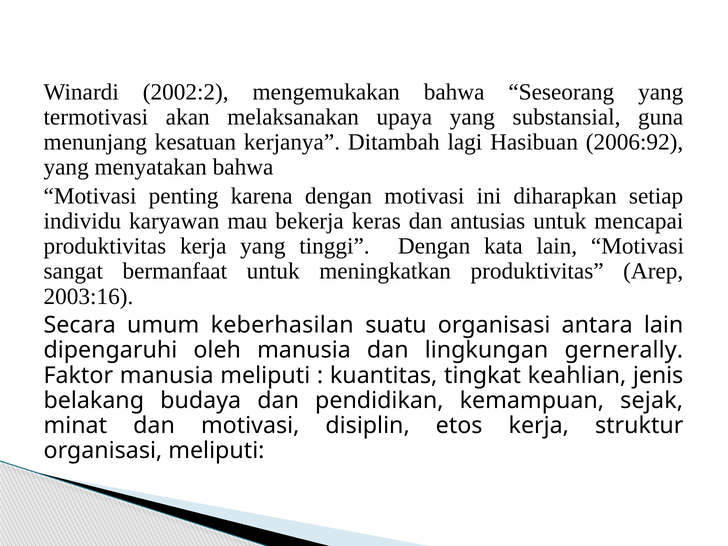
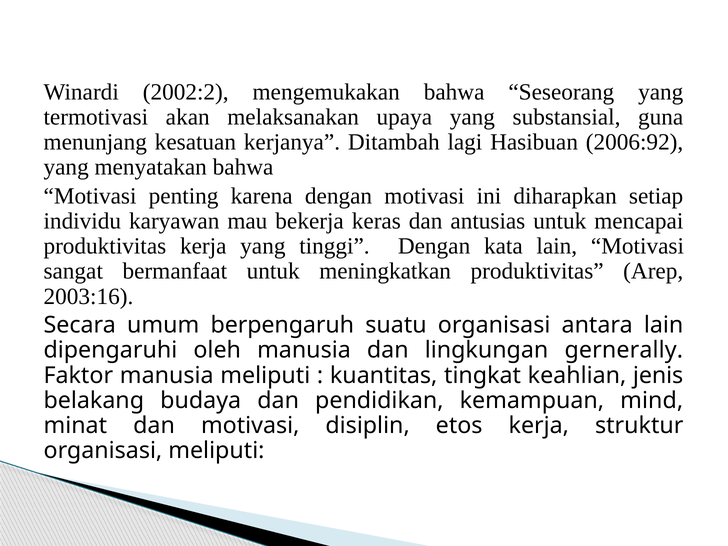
keberhasilan: keberhasilan -> berpengaruh
sejak: sejak -> mind
